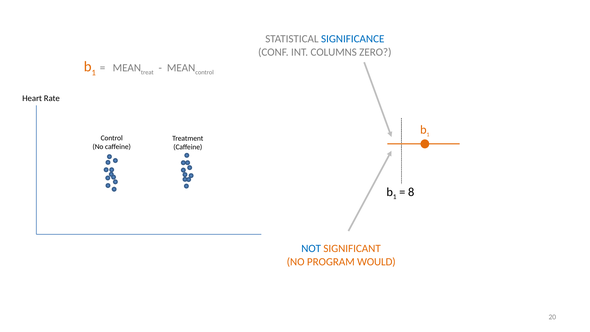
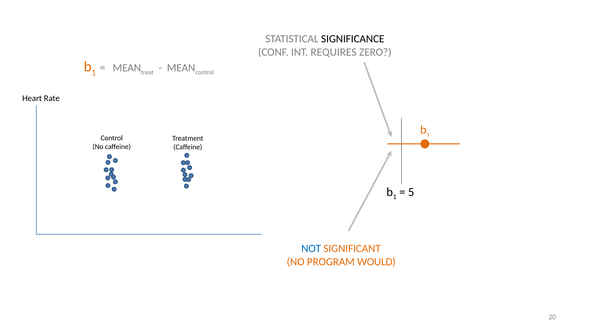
SIGNIFICANCE colour: blue -> black
COLUMNS: COLUMNS -> REQUIRES
8: 8 -> 5
